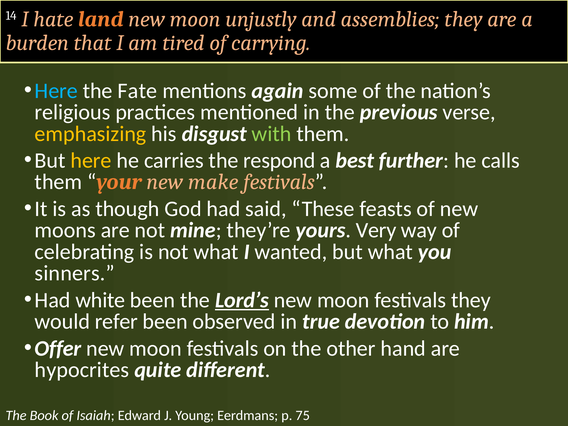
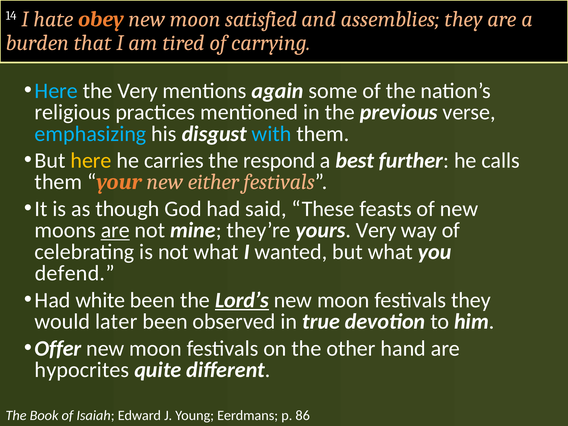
land: land -> obey
unjustly: unjustly -> satisfied
the Fate: Fate -> Very
emphasizing colour: yellow -> light blue
with colour: light green -> light blue
make: make -> either
are at (115, 230) underline: none -> present
sinners: sinners -> defend
refer: refer -> later
75: 75 -> 86
